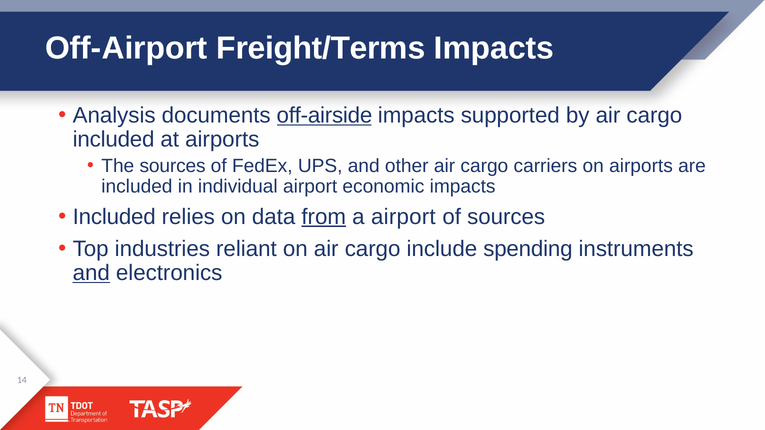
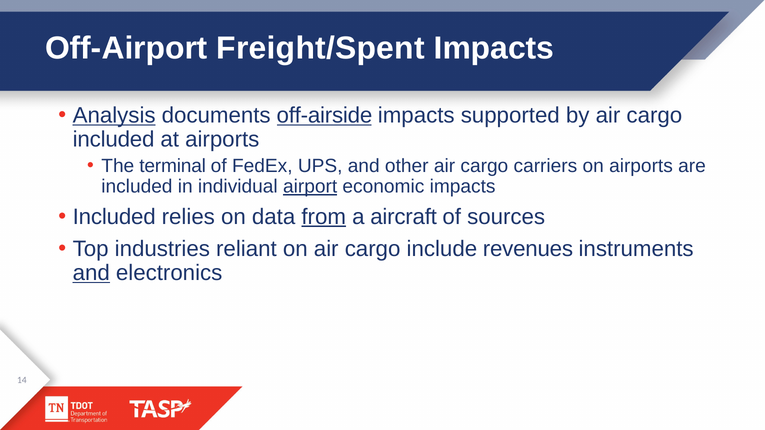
Freight/Terms: Freight/Terms -> Freight/Spent
Analysis underline: none -> present
The sources: sources -> terminal
airport at (310, 187) underline: none -> present
a airport: airport -> aircraft
spending: spending -> revenues
